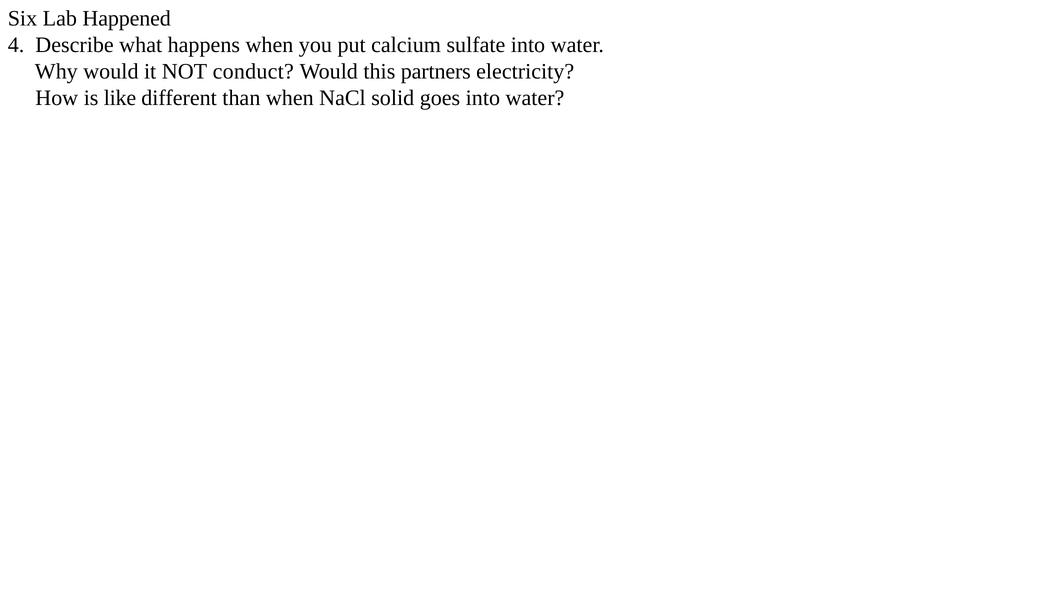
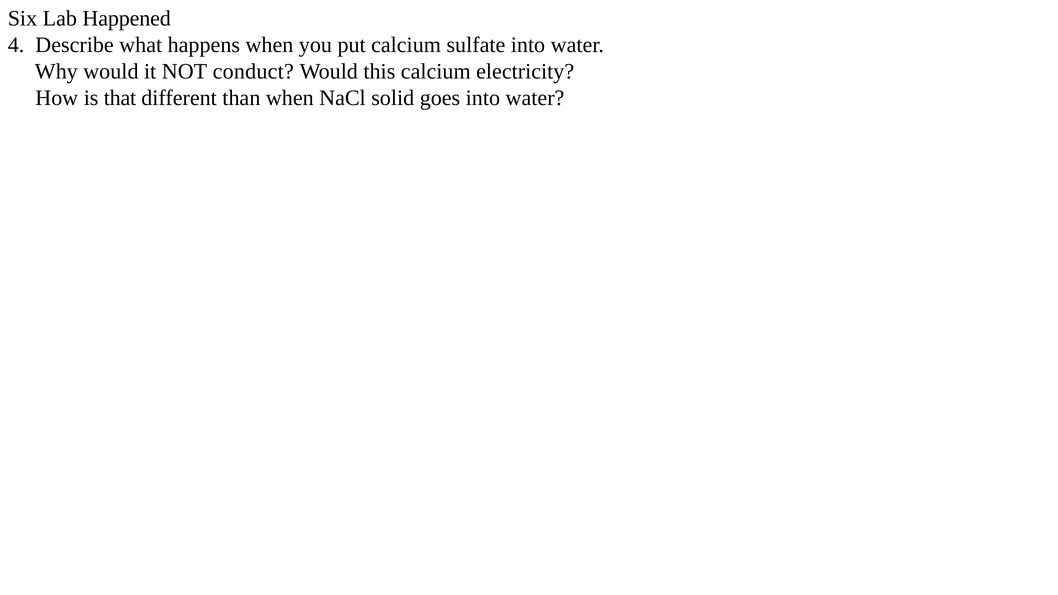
this partners: partners -> calcium
like: like -> that
